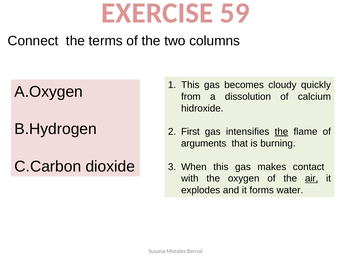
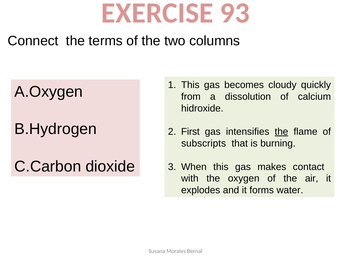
59: 59 -> 93
arguments: arguments -> subscripts
air underline: present -> none
